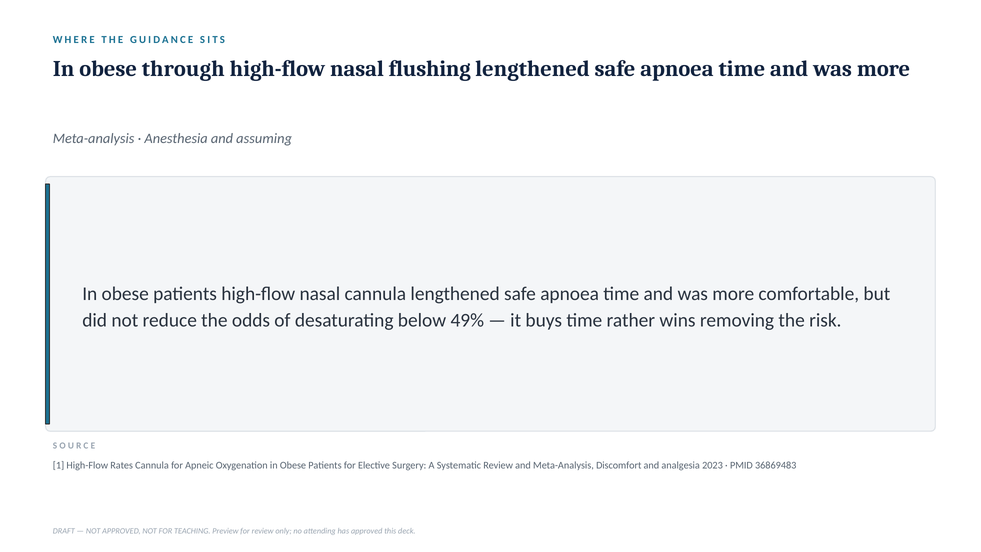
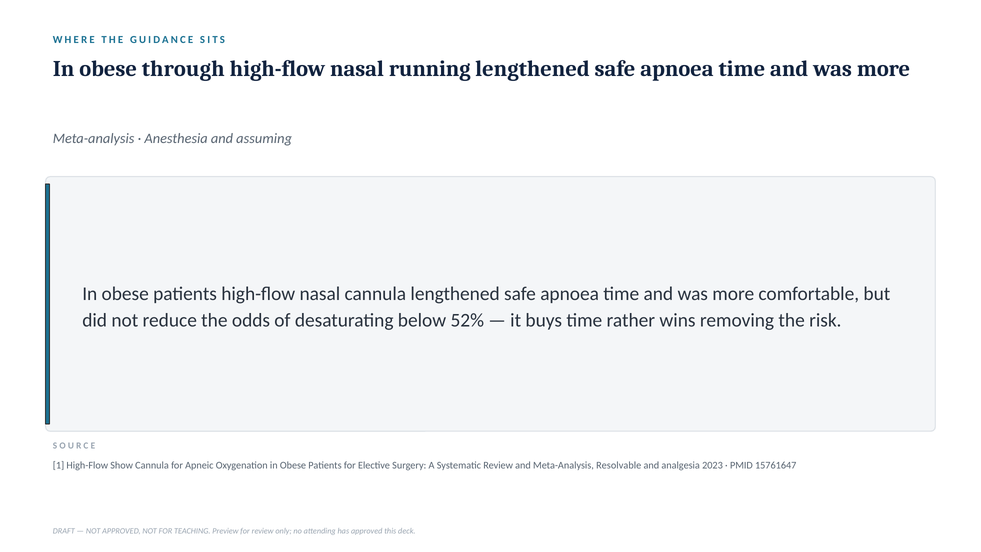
flushing: flushing -> running
49%: 49% -> 52%
Rates: Rates -> Show
Discomfort: Discomfort -> Resolvable
36869483: 36869483 -> 15761647
